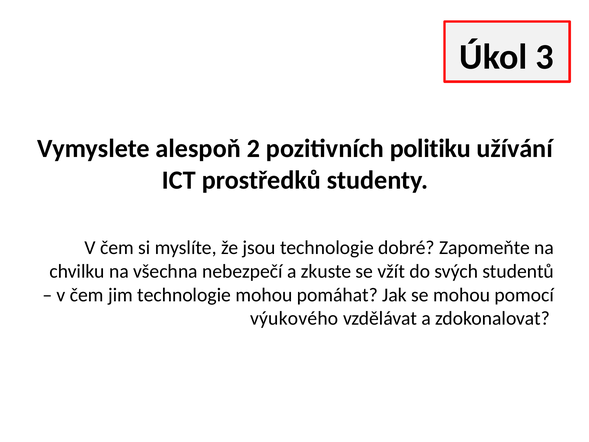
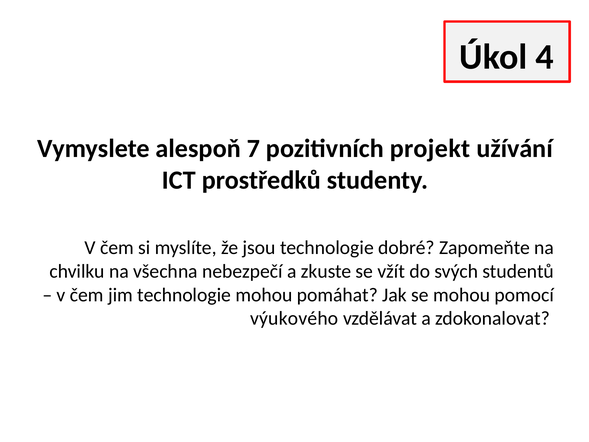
3: 3 -> 4
2: 2 -> 7
politiku: politiku -> projekt
